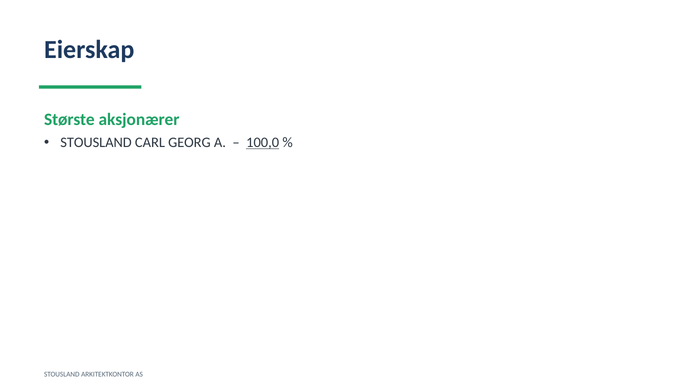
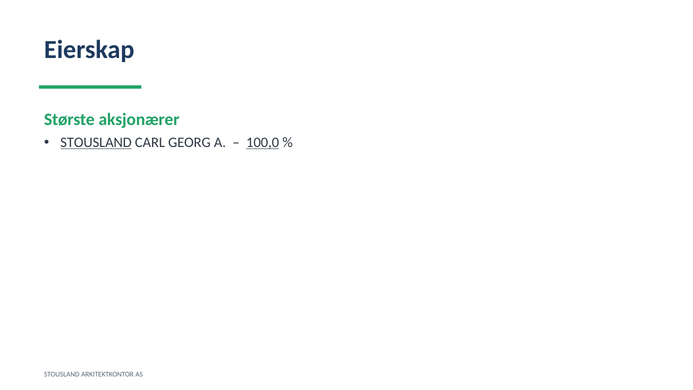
STOUSLAND at (96, 143) underline: none -> present
